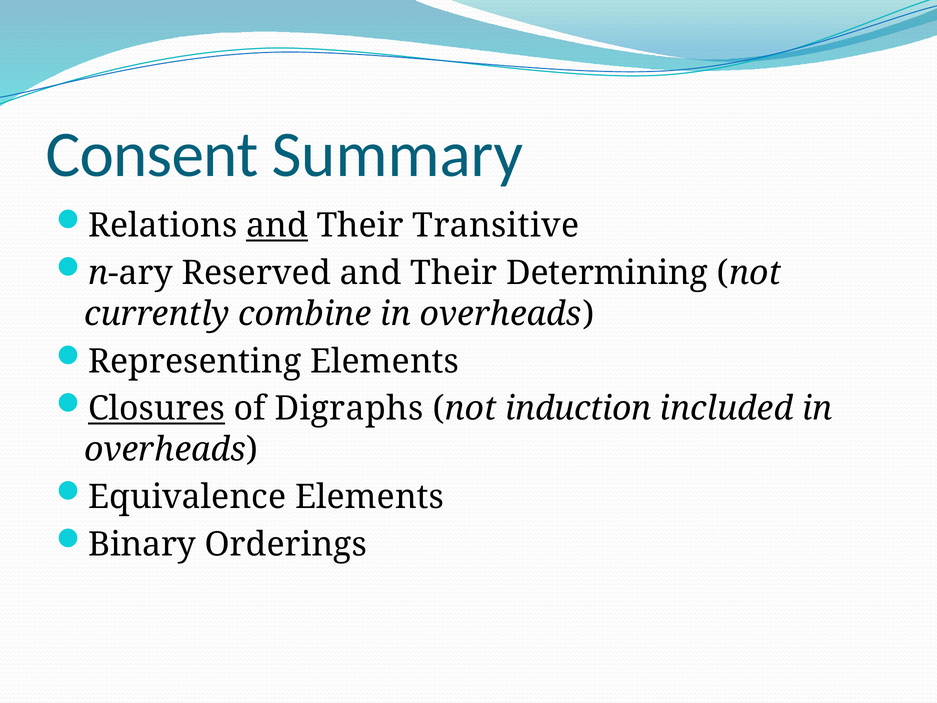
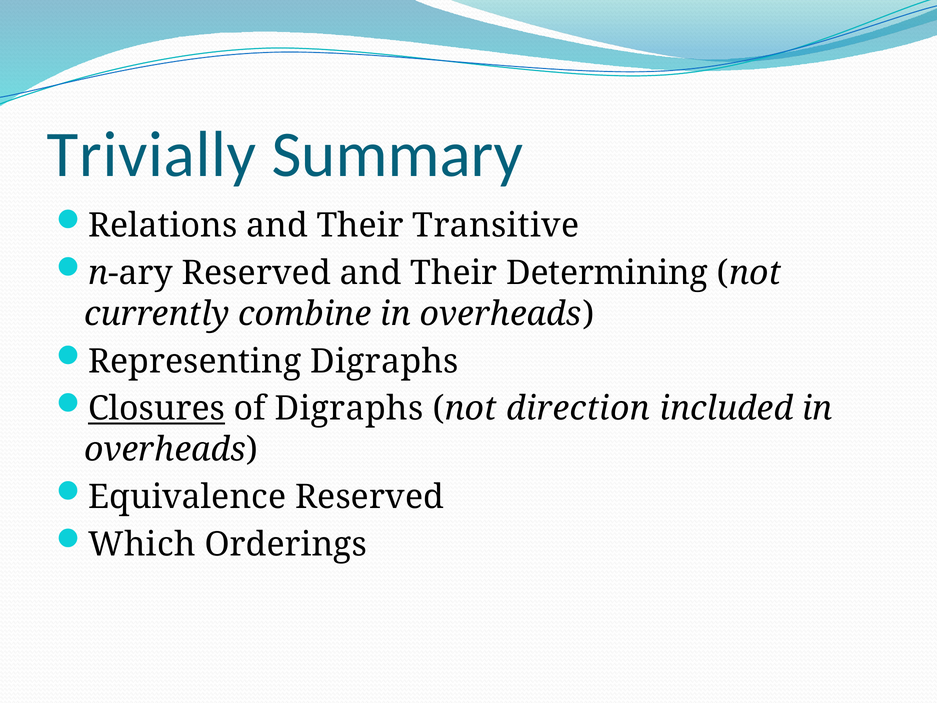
Consent: Consent -> Trivially
and at (277, 226) underline: present -> none
Representing Elements: Elements -> Digraphs
induction: induction -> direction
Equivalence Elements: Elements -> Reserved
Binary: Binary -> Which
